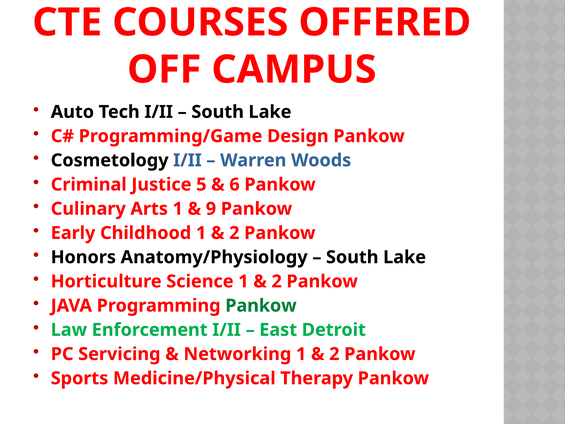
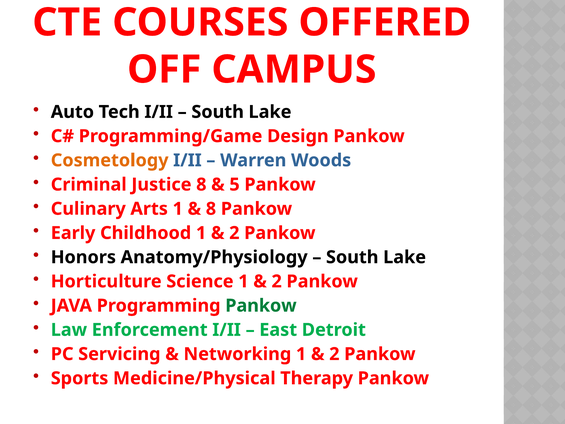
Cosmetology colour: black -> orange
Justice 5: 5 -> 8
6: 6 -> 5
9 at (211, 209): 9 -> 8
